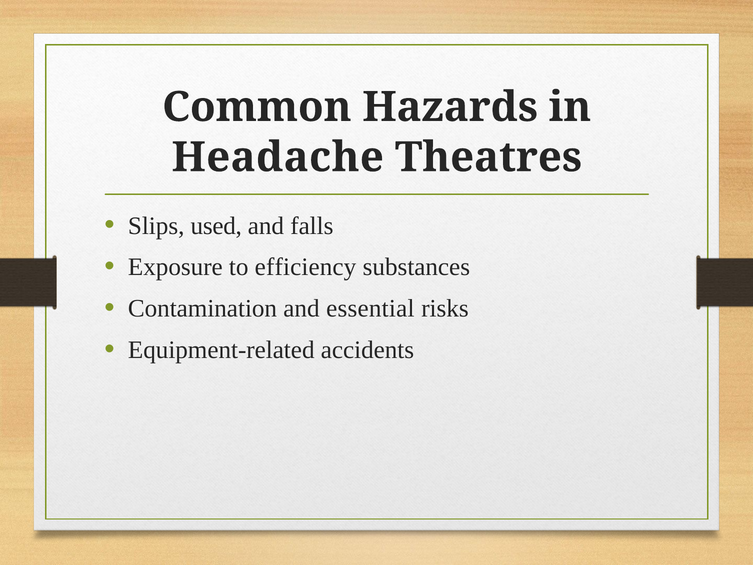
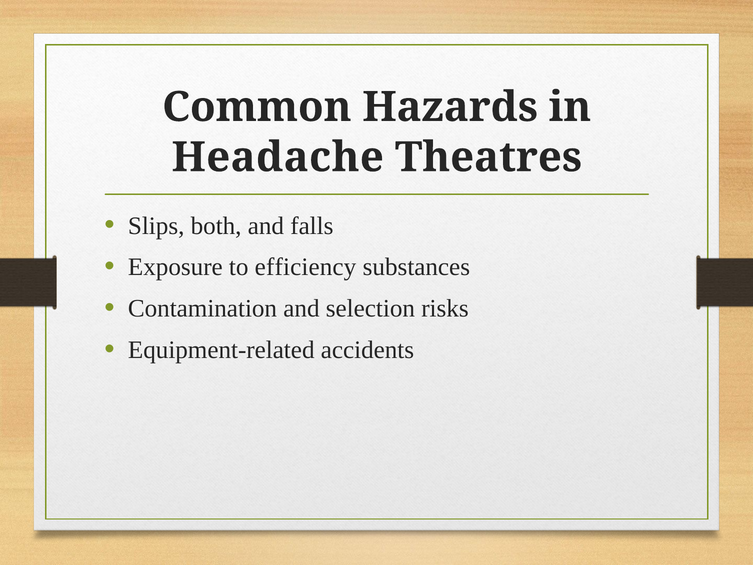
used: used -> both
essential: essential -> selection
